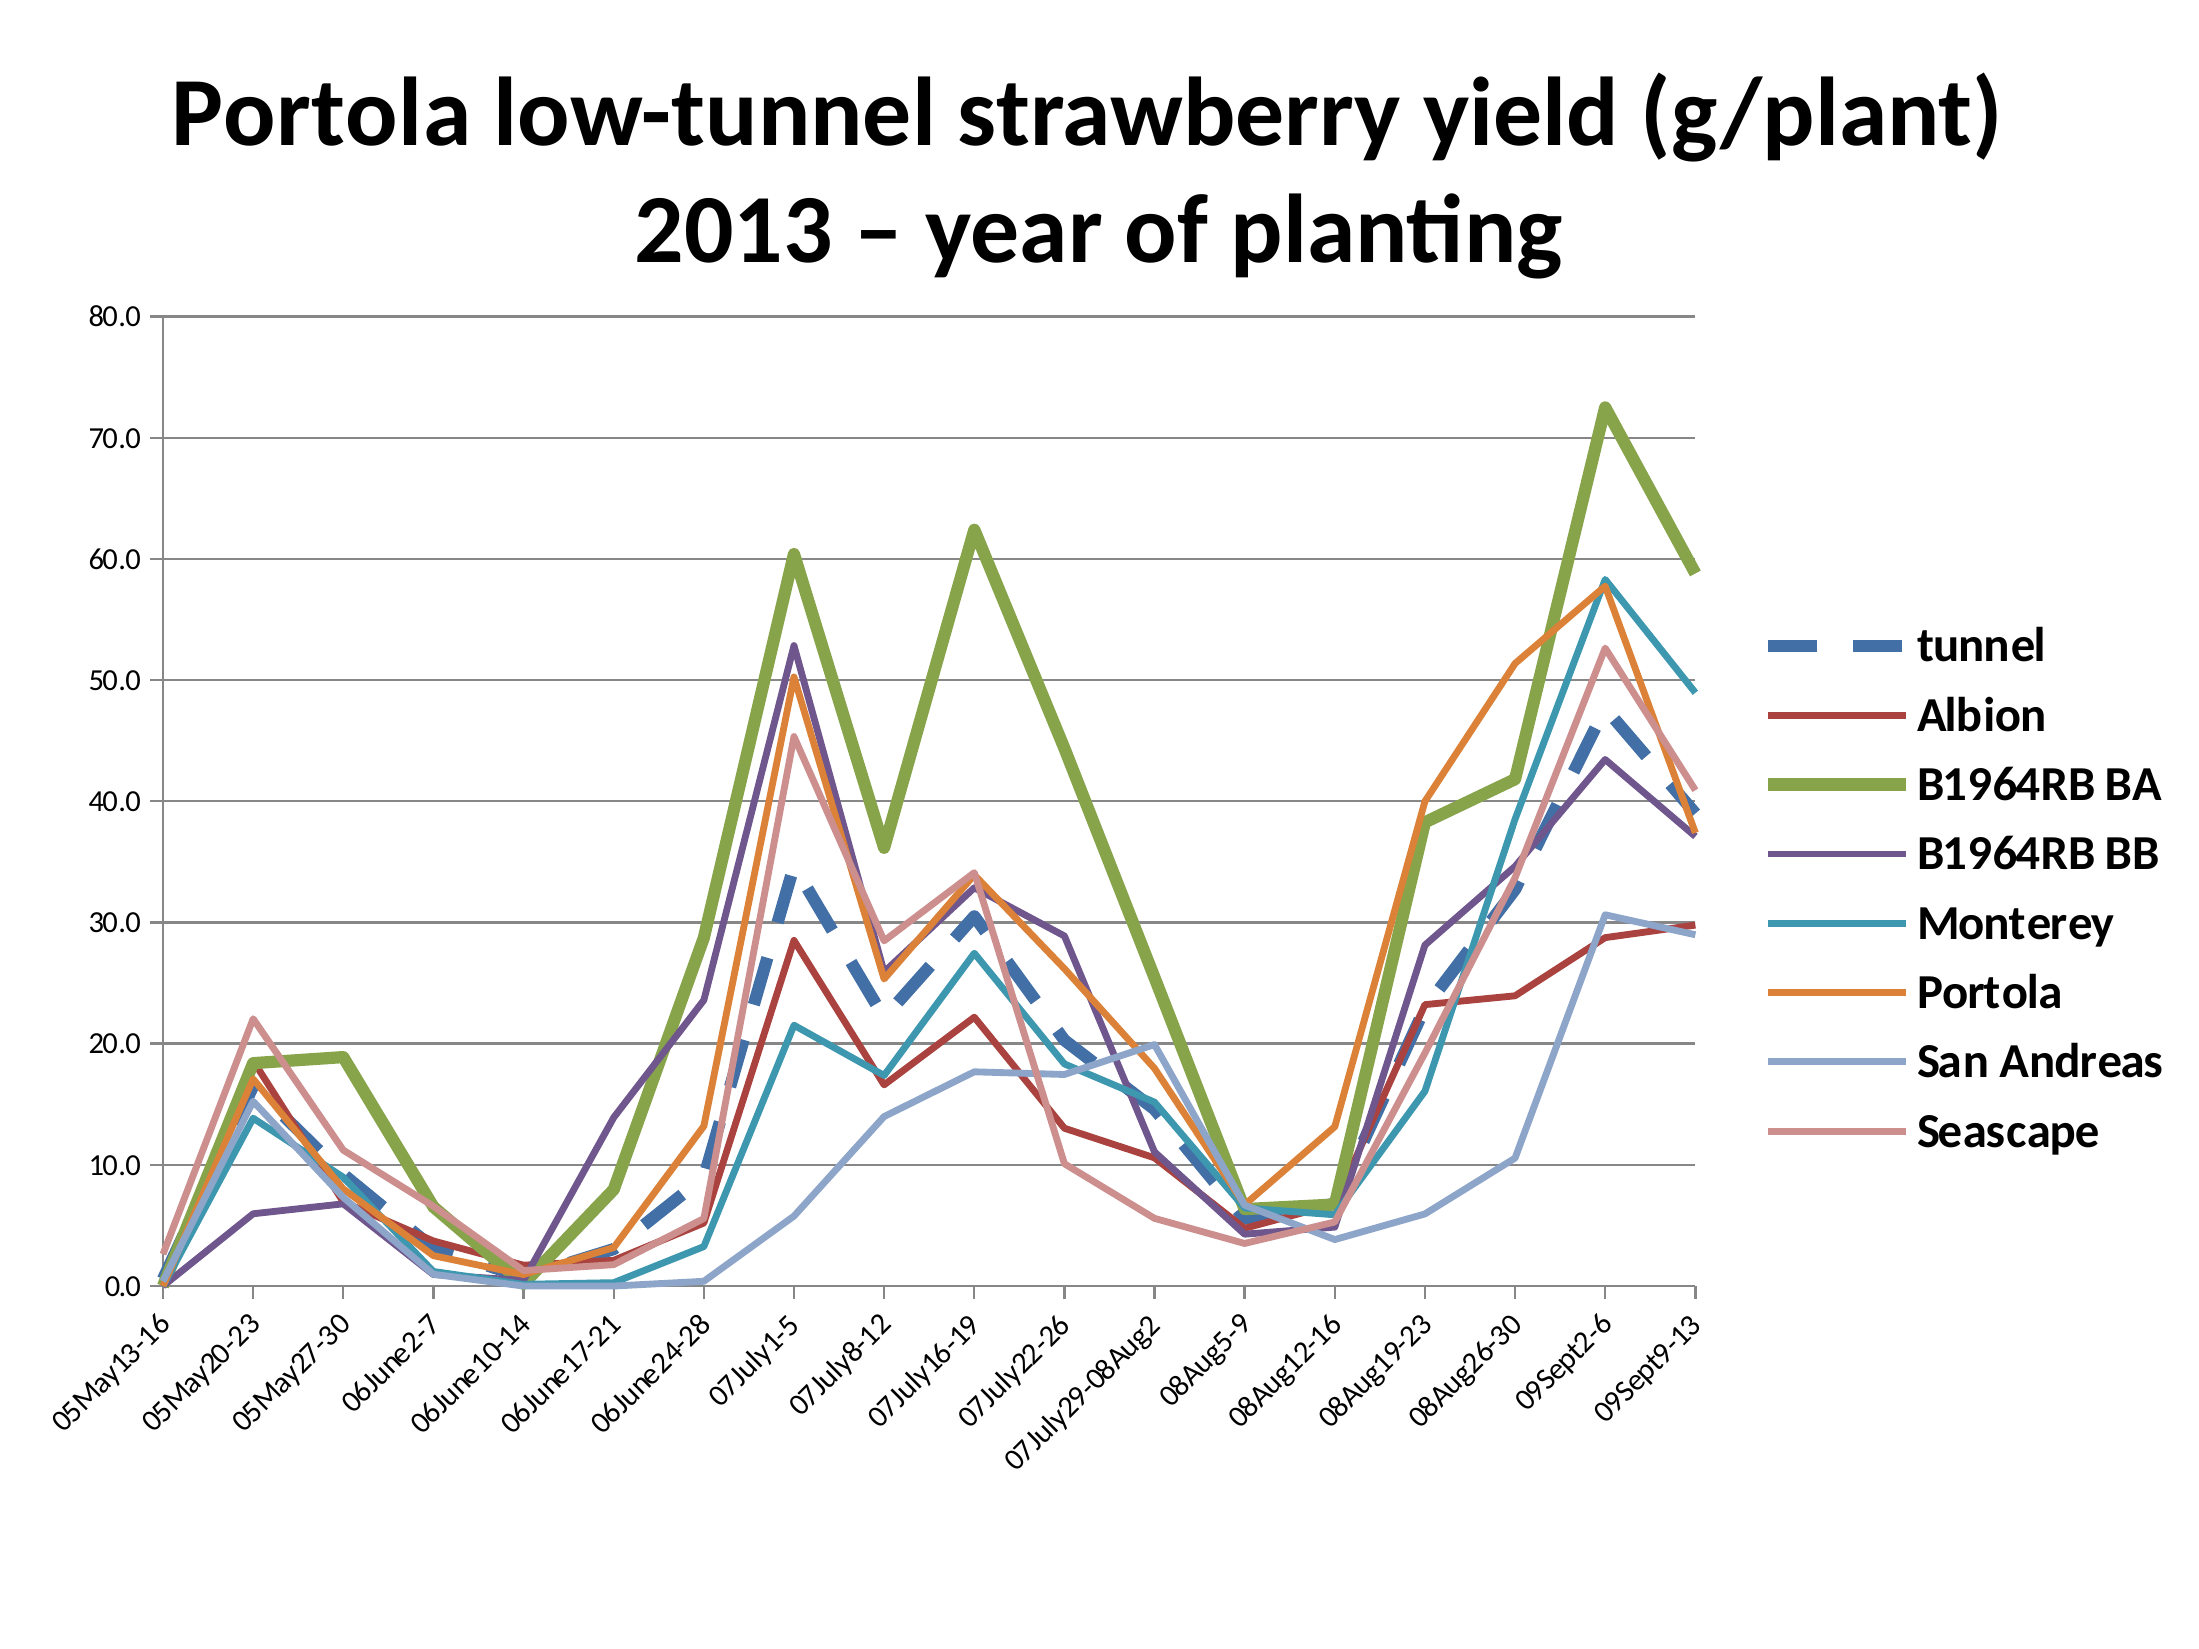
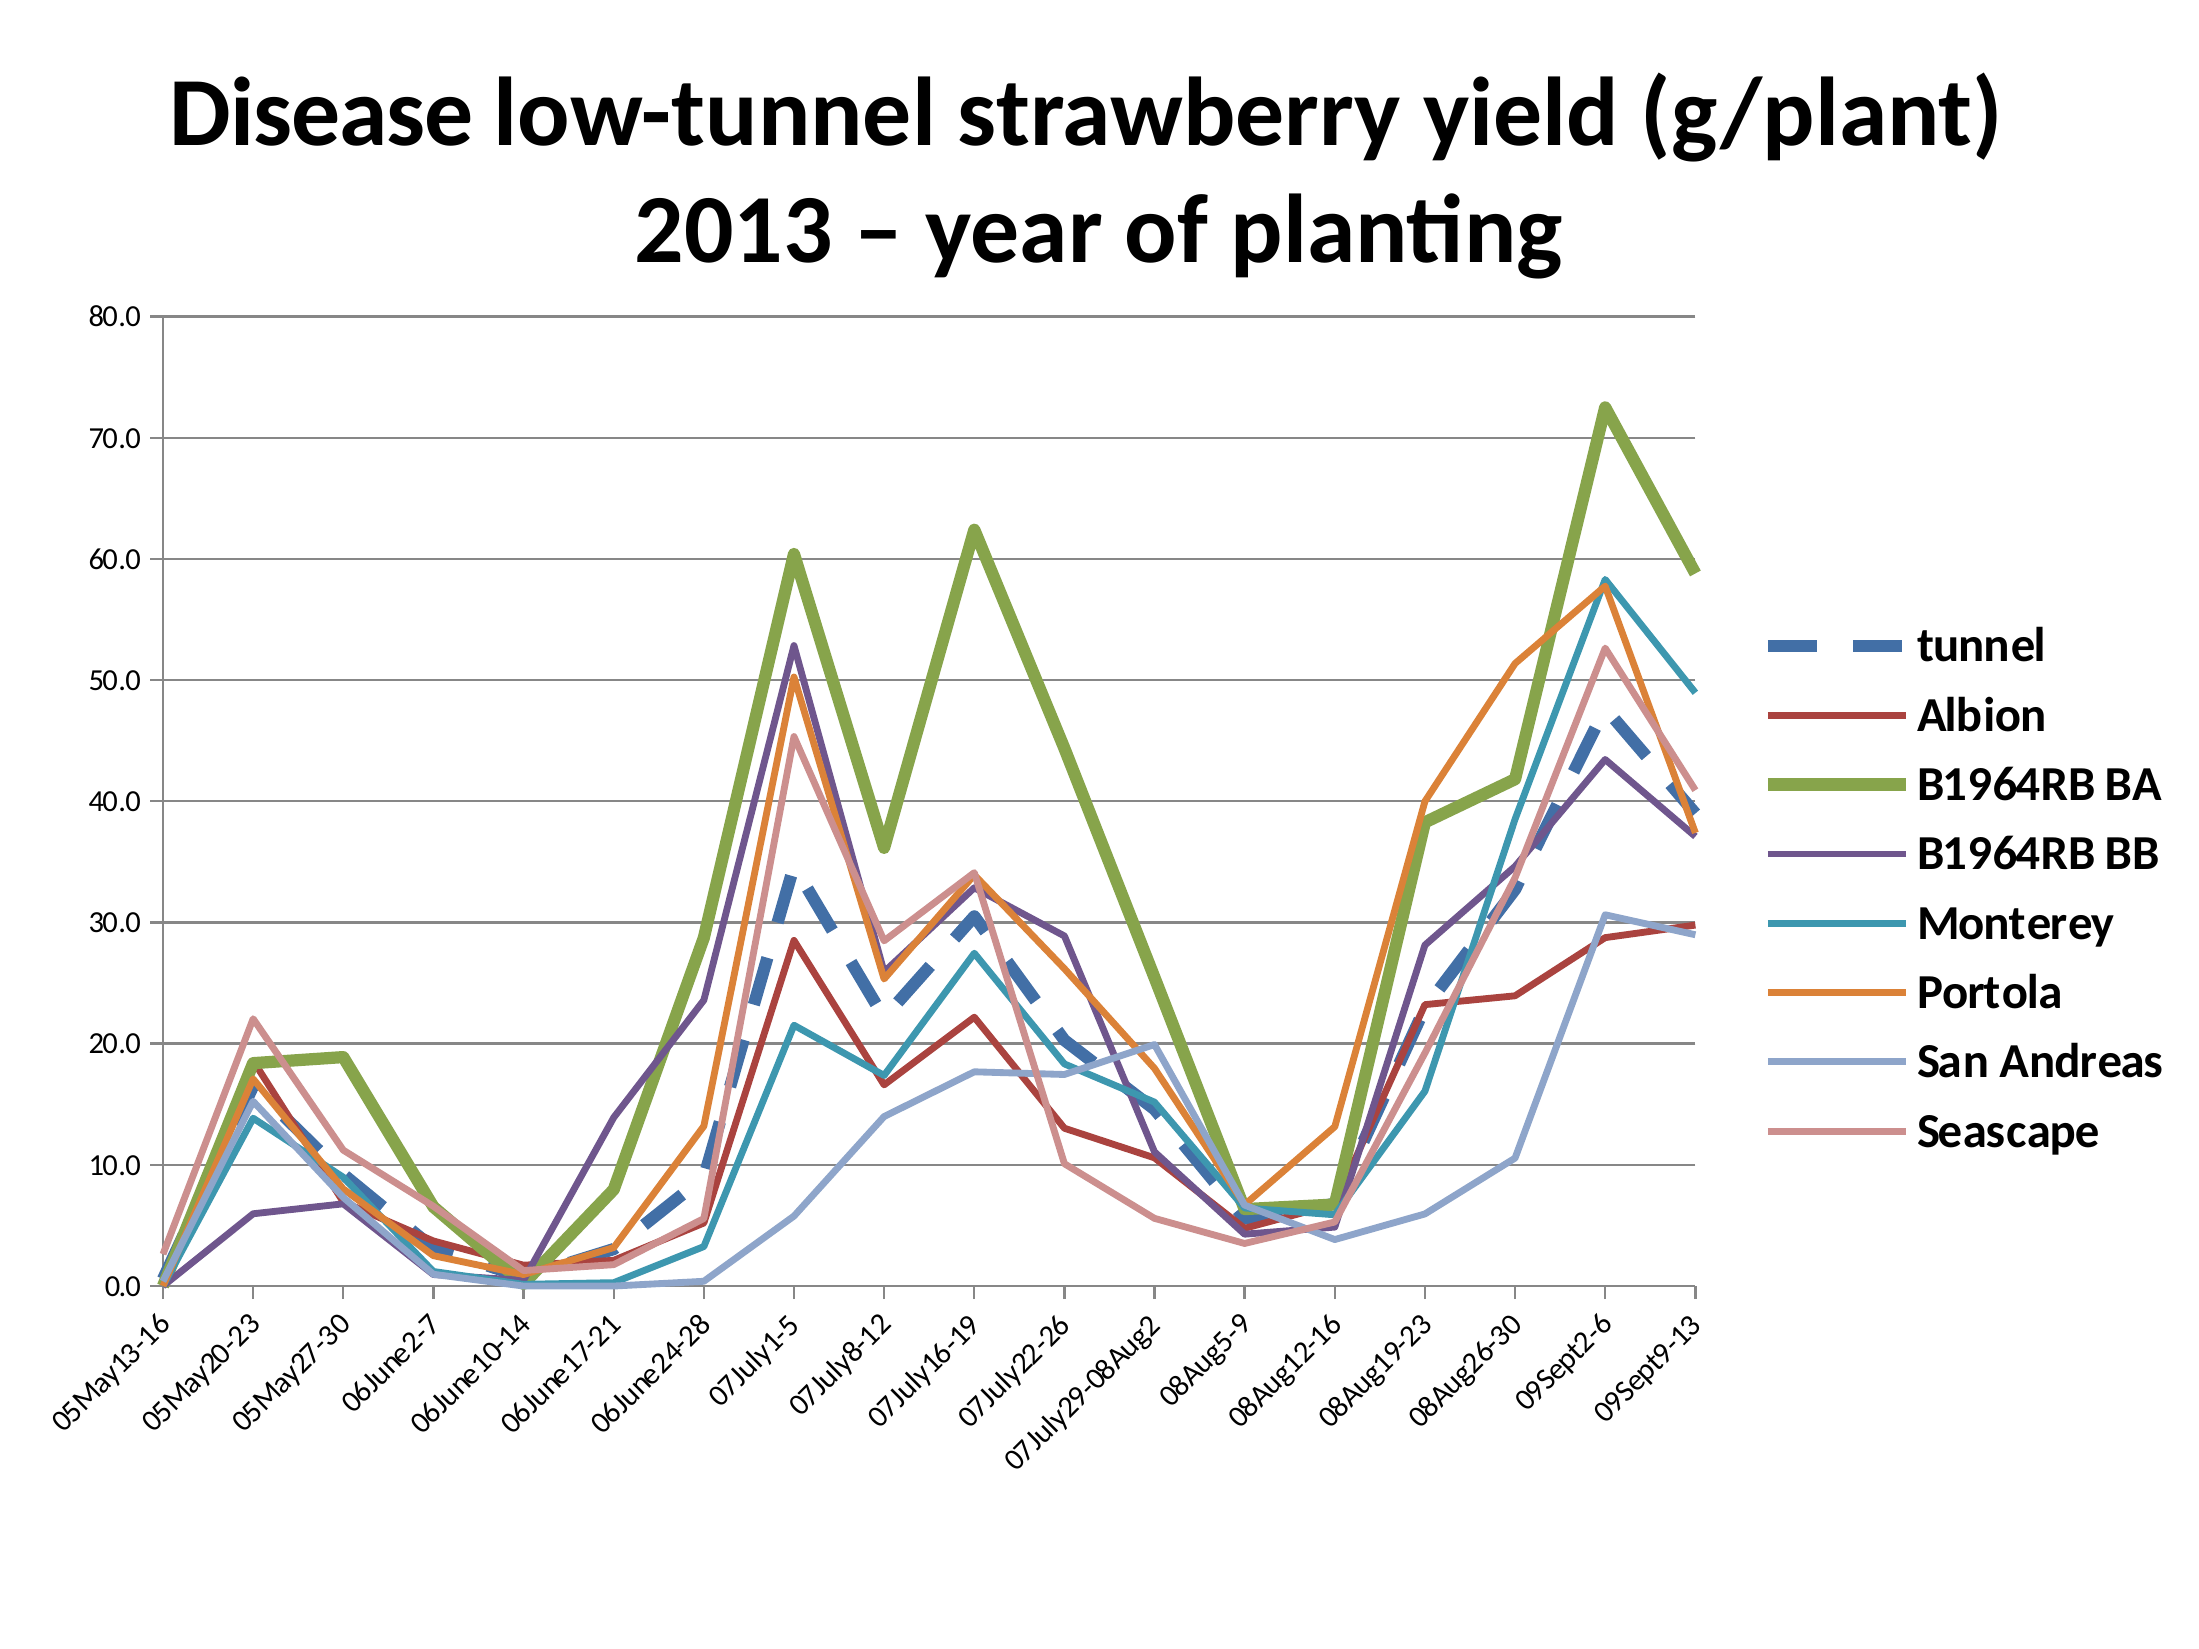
Portola at (321, 113): Portola -> Disease
